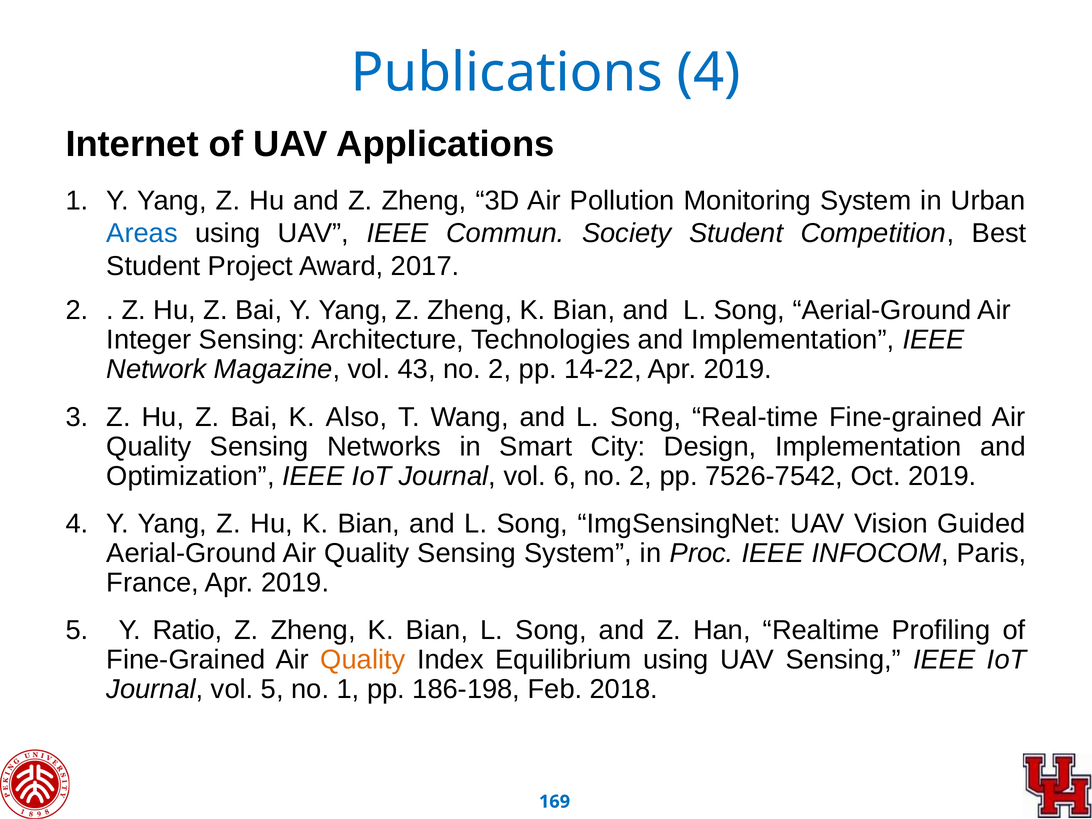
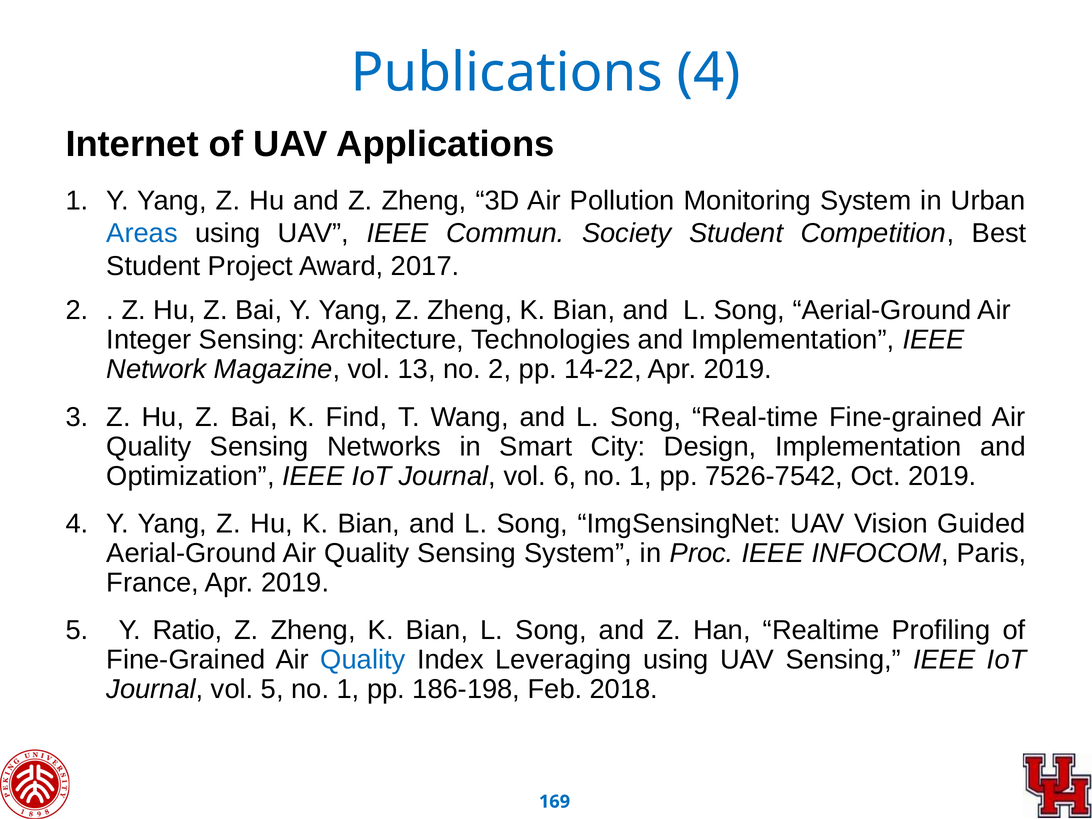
43: 43 -> 13
Also: Also -> Find
6 no 2: 2 -> 1
Quality at (363, 660) colour: orange -> blue
Equilibrium: Equilibrium -> Leveraging
